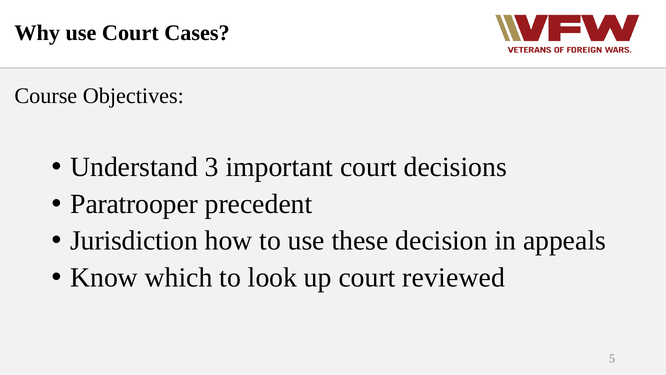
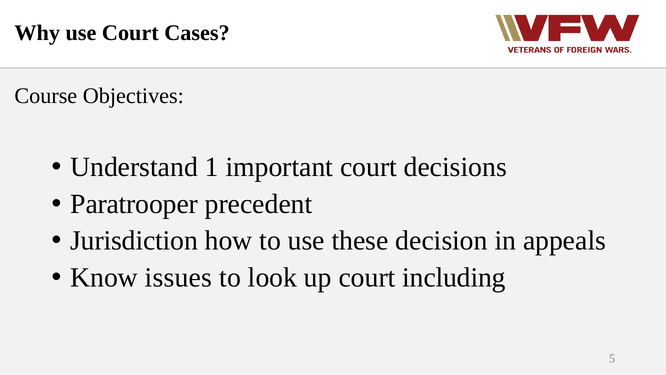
3: 3 -> 1
which: which -> issues
reviewed: reviewed -> including
